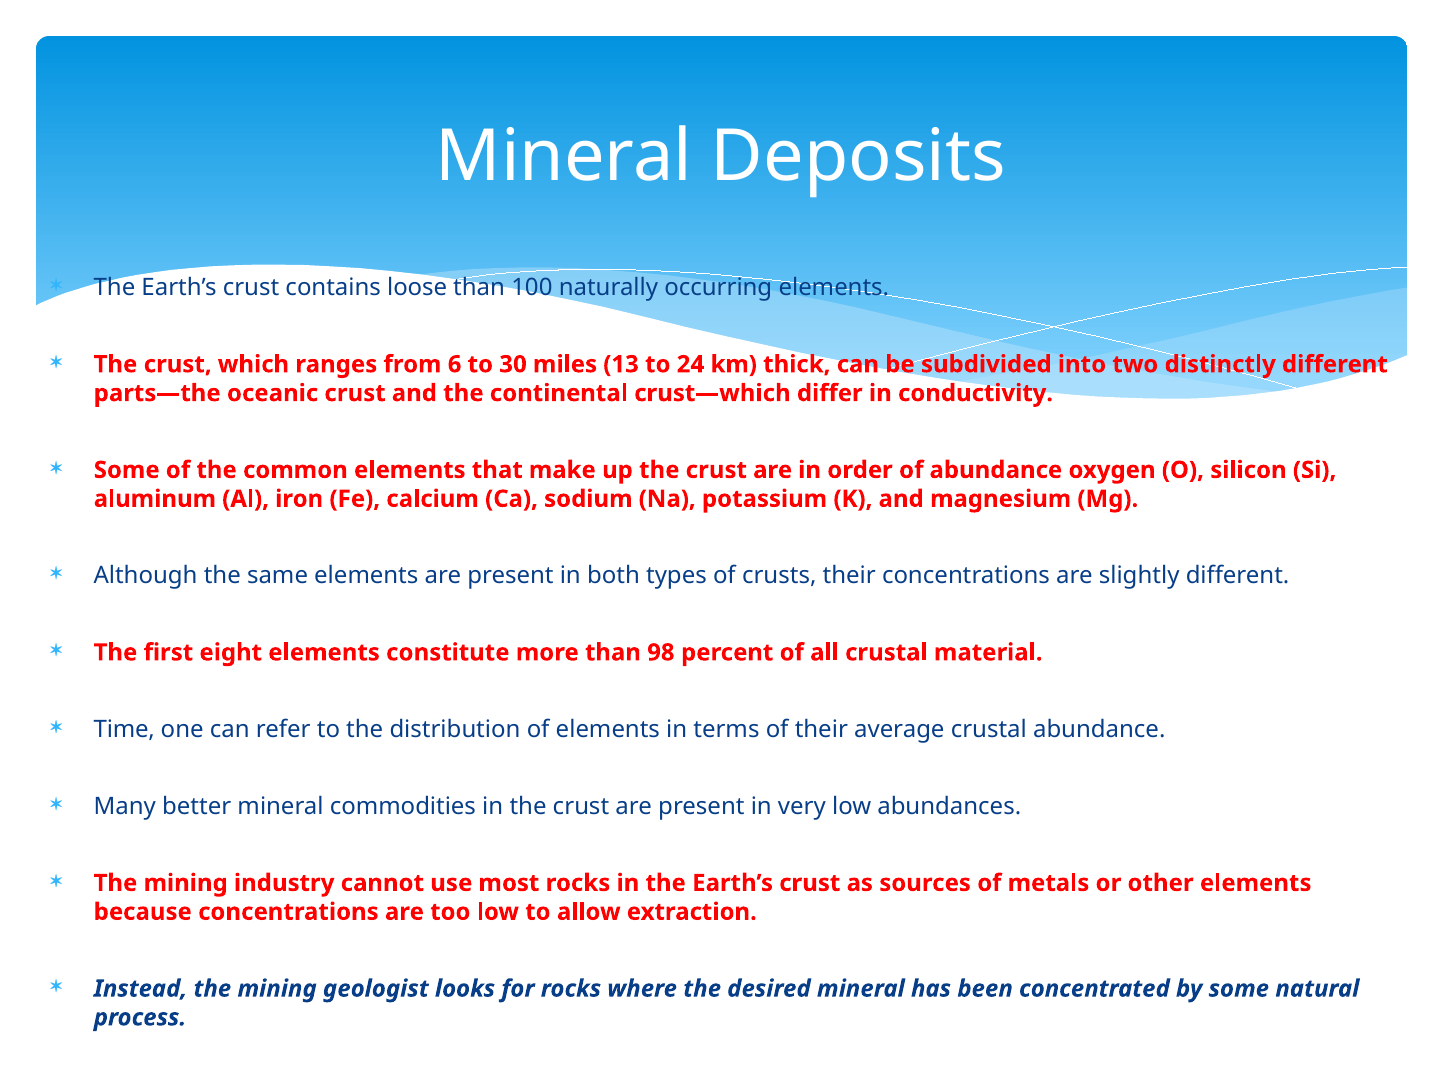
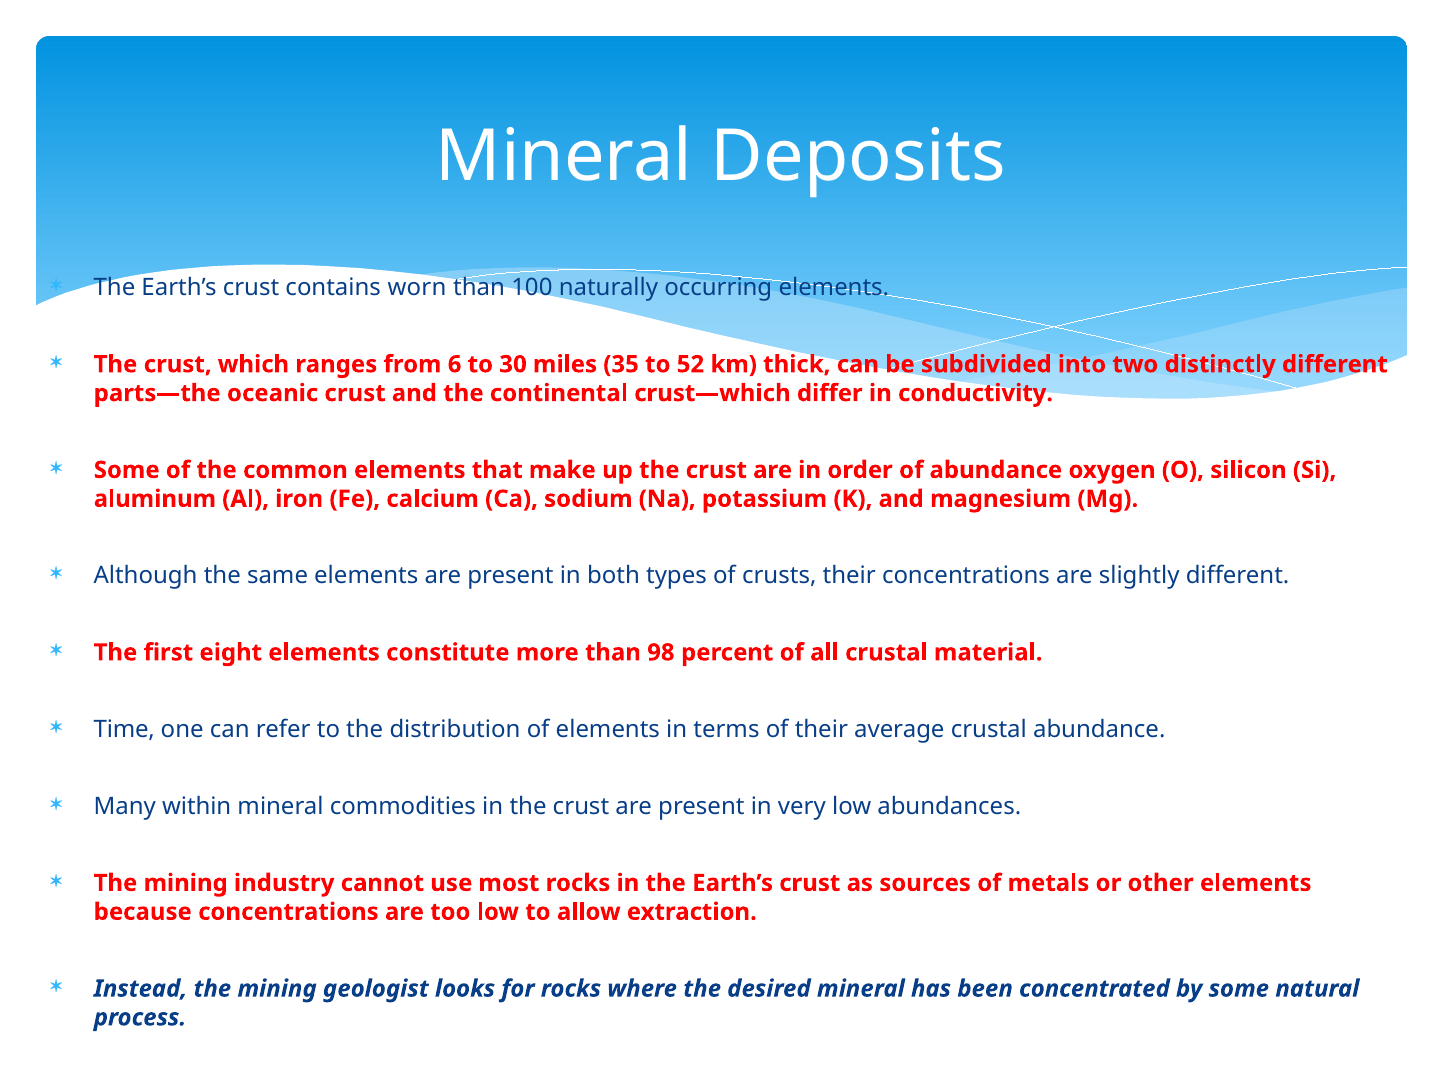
loose: loose -> worn
13: 13 -> 35
24: 24 -> 52
better: better -> within
